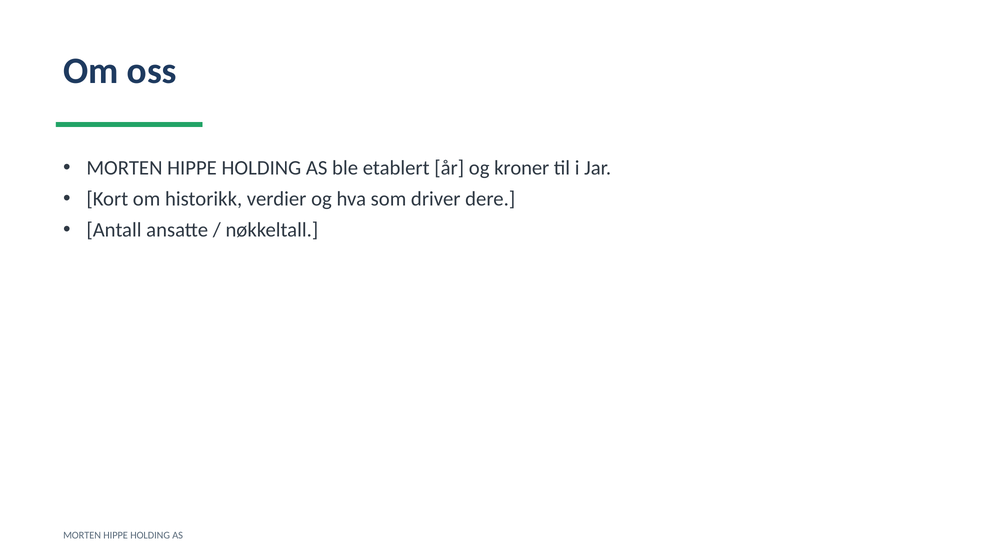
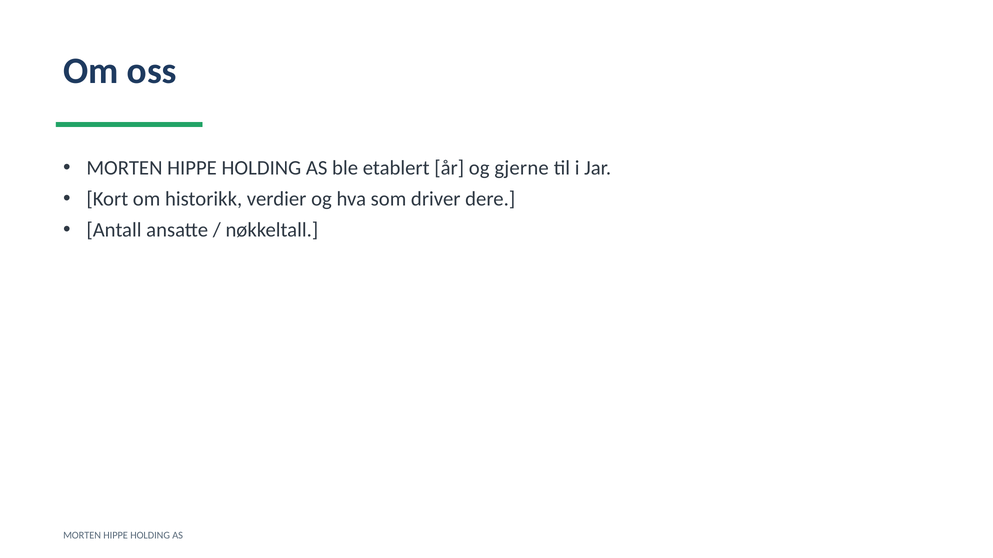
kroner: kroner -> gjerne
